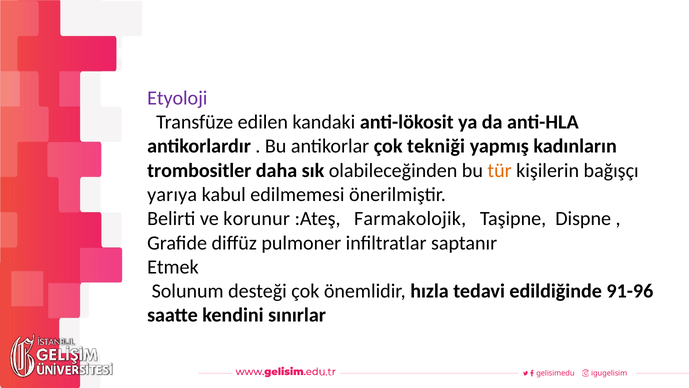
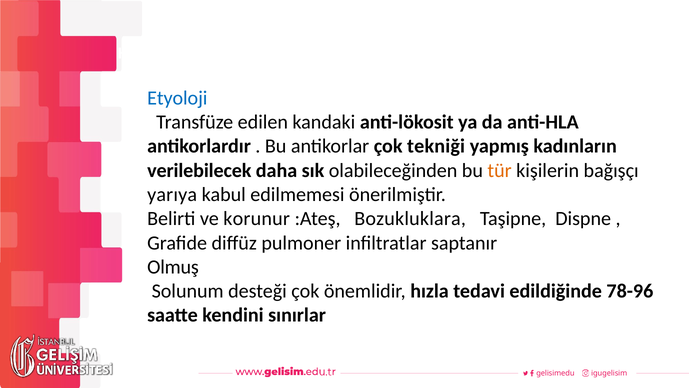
Etyoloji colour: purple -> blue
trombositler: trombositler -> verilebilecek
Farmakolojik: Farmakolojik -> Bozukluklara
Etmek: Etmek -> Olmuş
91-96: 91-96 -> 78-96
